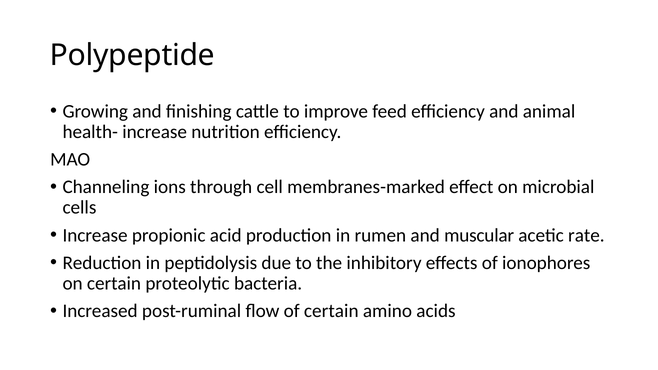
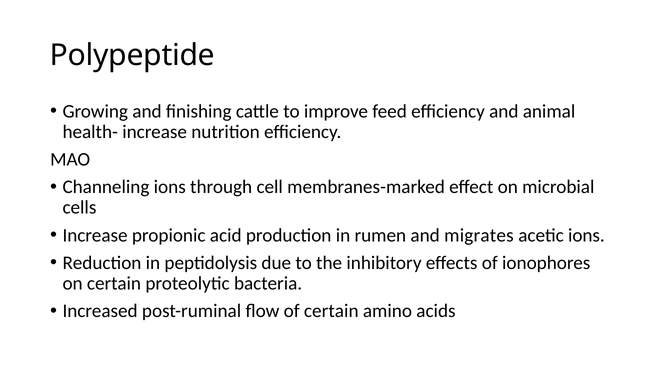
muscular: muscular -> migrates
acetic rate: rate -> ions
